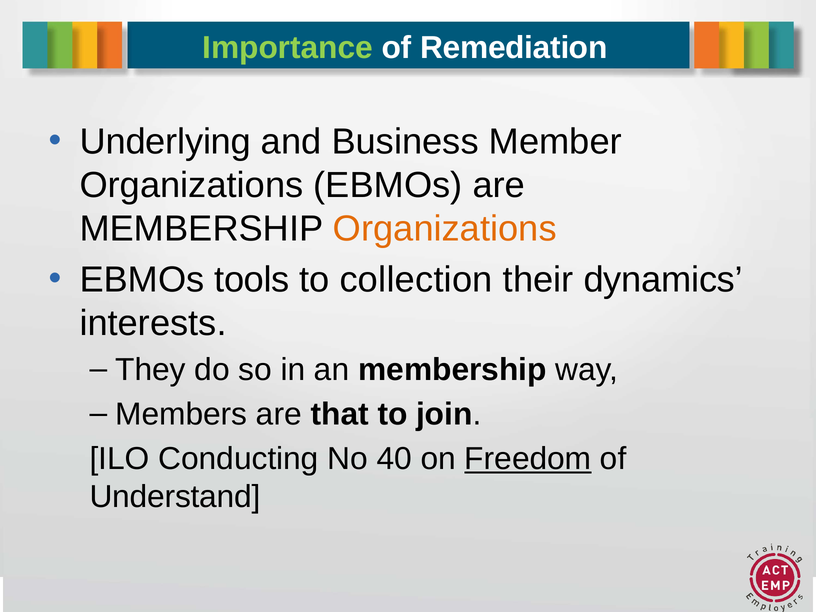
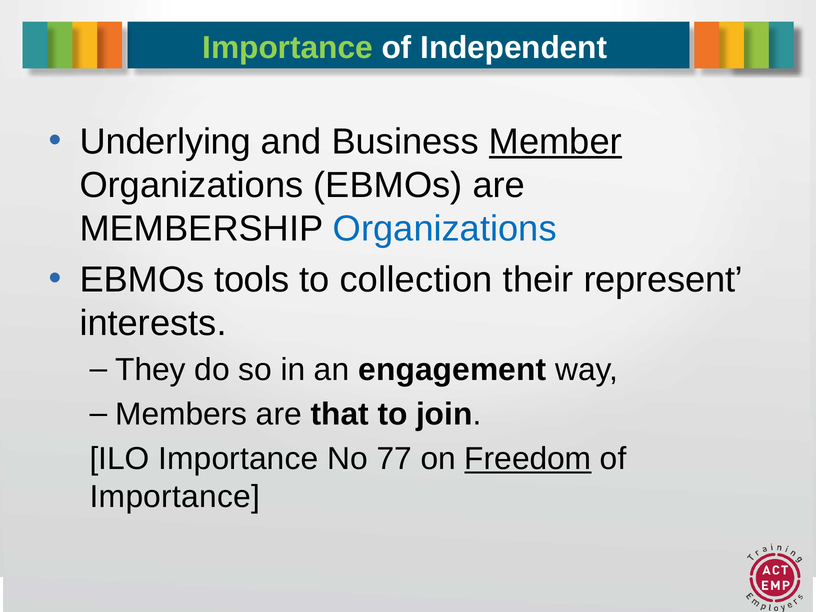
Remediation: Remediation -> Independent
Member underline: none -> present
Organizations at (445, 229) colour: orange -> blue
dynamics: dynamics -> represent
an membership: membership -> engagement
ILO Conducting: Conducting -> Importance
40: 40 -> 77
Understand at (175, 497): Understand -> Importance
